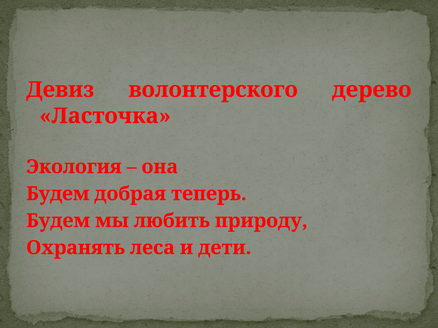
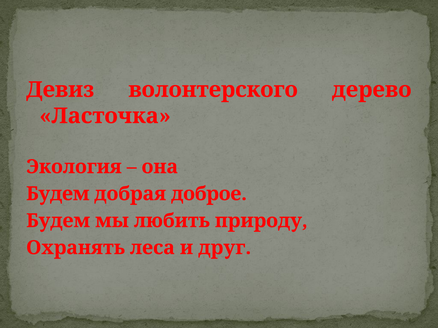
теперь: теперь -> доброе
дети: дети -> друг
